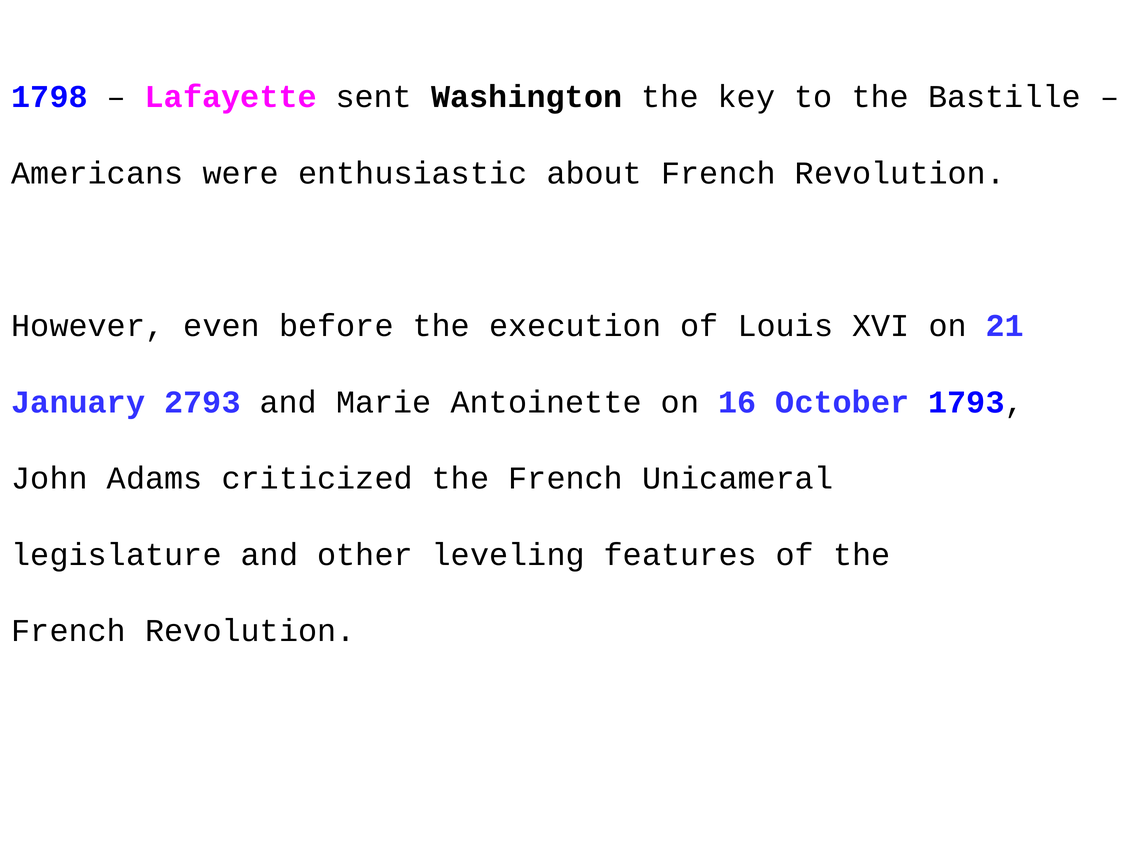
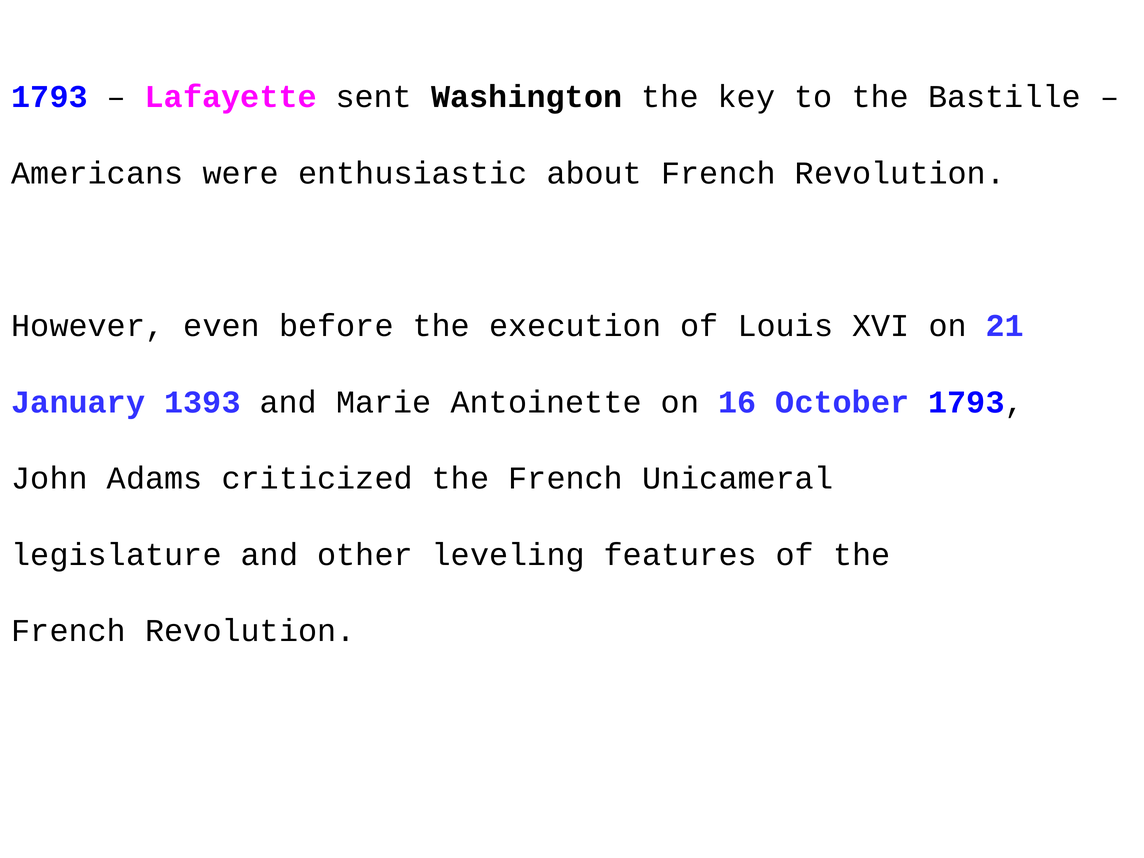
1798 at (50, 97): 1798 -> 1793
2793: 2793 -> 1393
